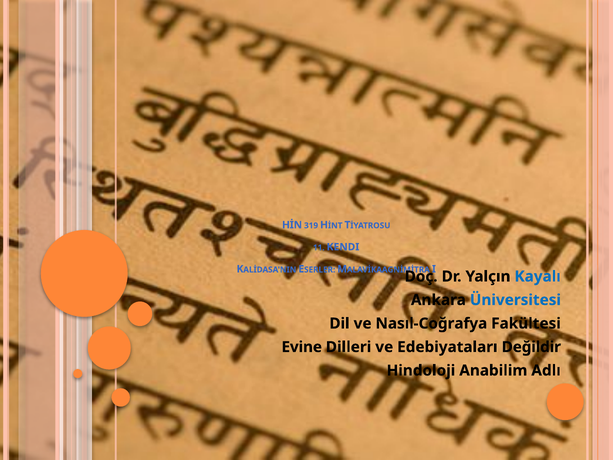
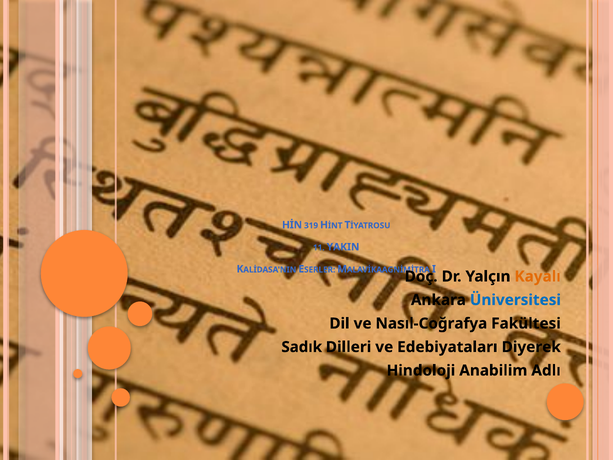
KENDI: KENDI -> YAKIN
Kayalı colour: blue -> orange
Evine: Evine -> Sadık
Değildir: Değildir -> Diyerek
